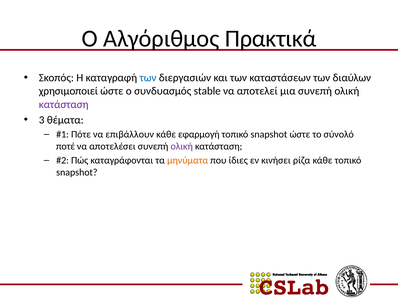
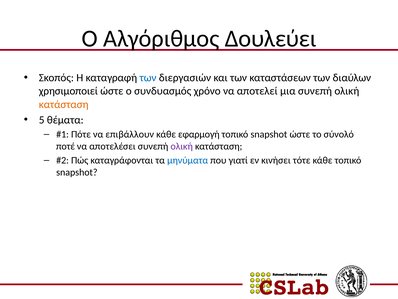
Πρακτικά: Πρακτικά -> Δουλεύει
stable: stable -> χρόνο
κατάσταση at (64, 104) colour: purple -> orange
3: 3 -> 5
μηνύματα colour: orange -> blue
ίδιες: ίδιες -> γιατί
ρίζα: ρίζα -> τότε
